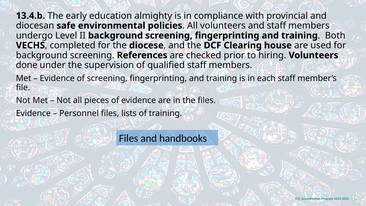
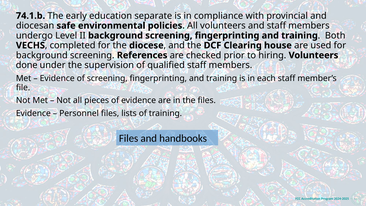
13.4.b: 13.4.b -> 74.1.b
almighty: almighty -> separate
